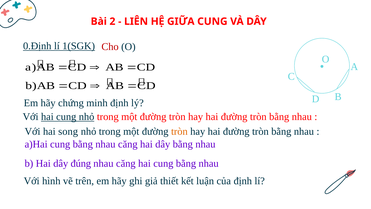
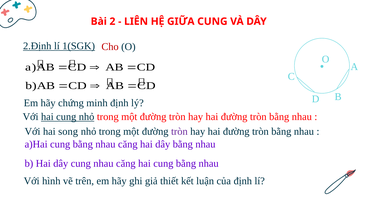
0.Định: 0.Định -> 2.Định
tròn at (179, 131) colour: orange -> purple
dây đúng: đúng -> cung
